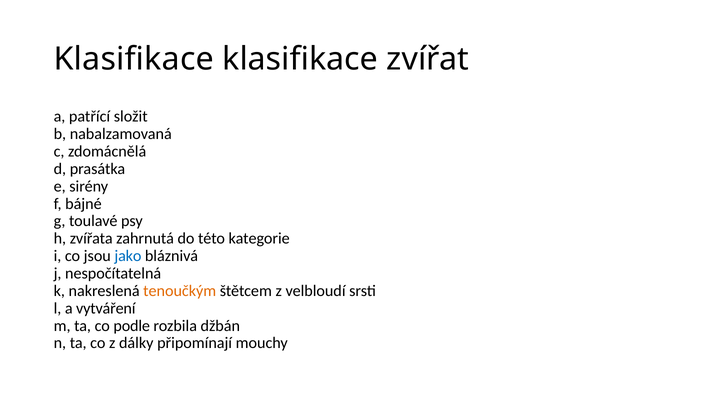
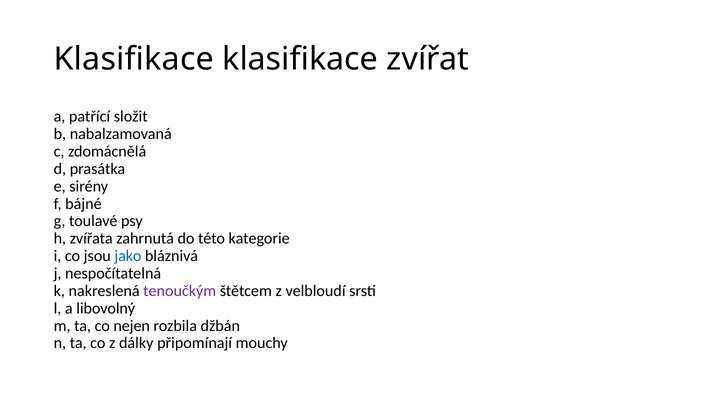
tenoučkým colour: orange -> purple
vytváření: vytváření -> libovolný
podle: podle -> nejen
